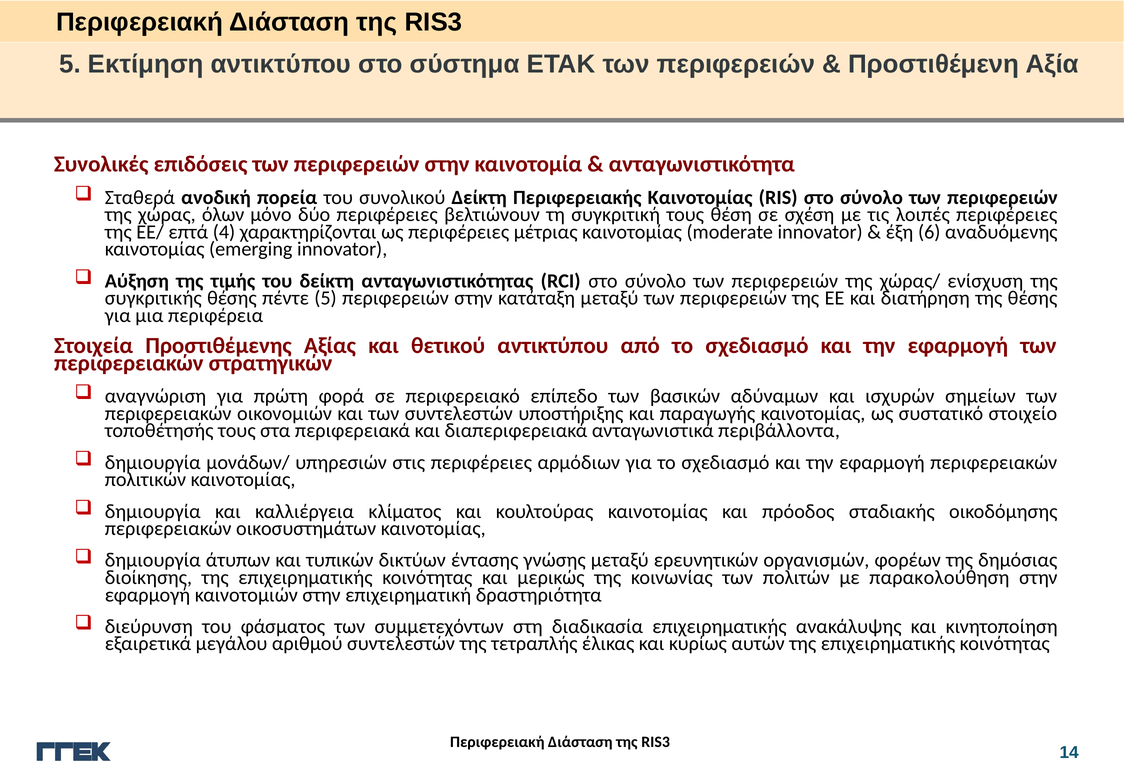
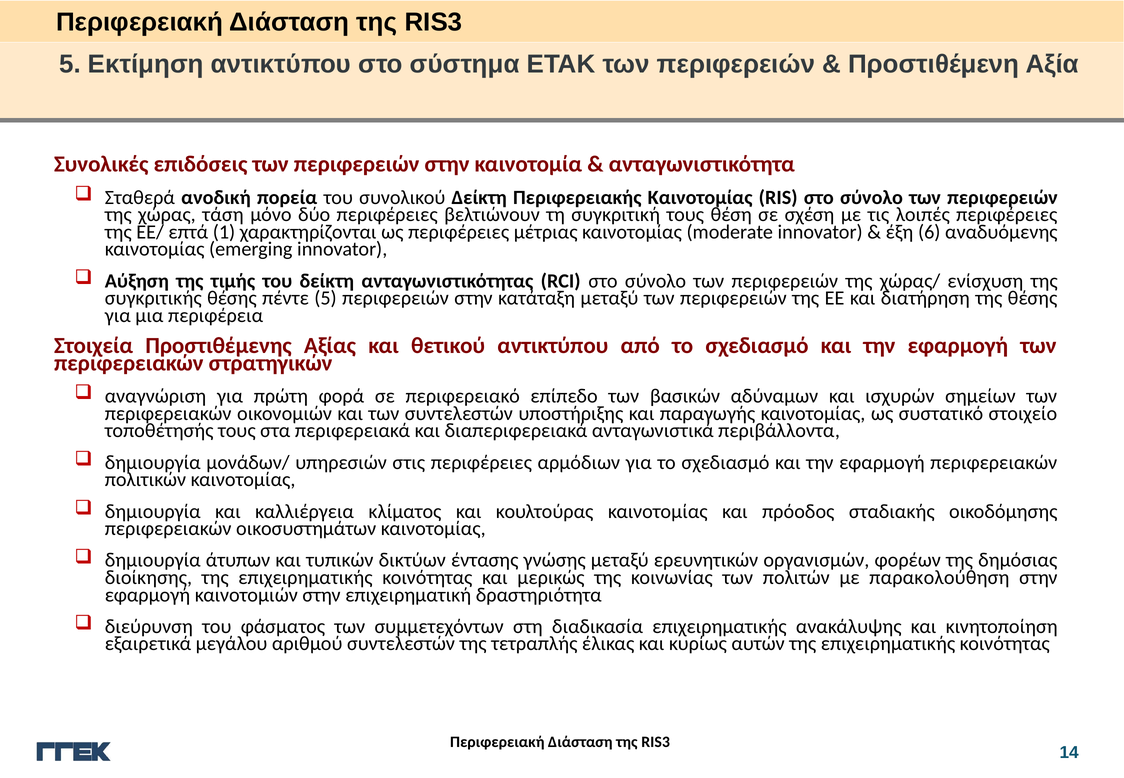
όλων: όλων -> τάση
4: 4 -> 1
